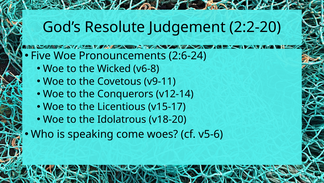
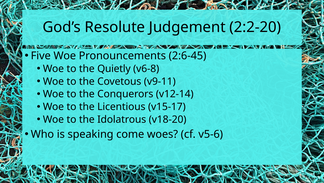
2:6-24: 2:6-24 -> 2:6-45
Wicked: Wicked -> Quietly
